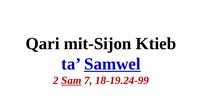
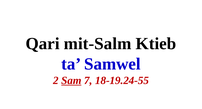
mit-Sijon: mit-Sijon -> mit-Salm
Samwel underline: present -> none
18-19.24-99: 18-19.24-99 -> 18-19.24-55
